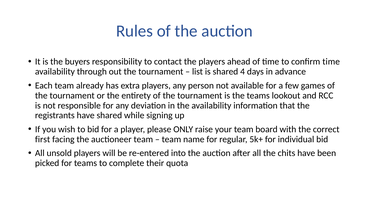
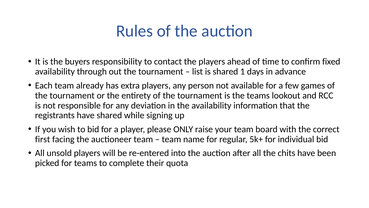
confirm time: time -> fixed
4: 4 -> 1
